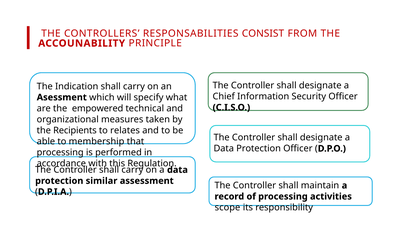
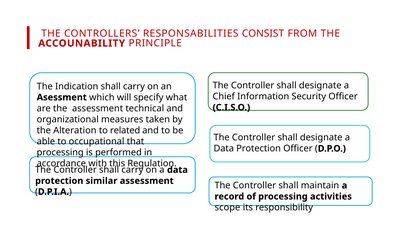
the empowered: empowered -> assessment
Recipients: Recipients -> Alteration
relates: relates -> related
membership: membership -> occupational
